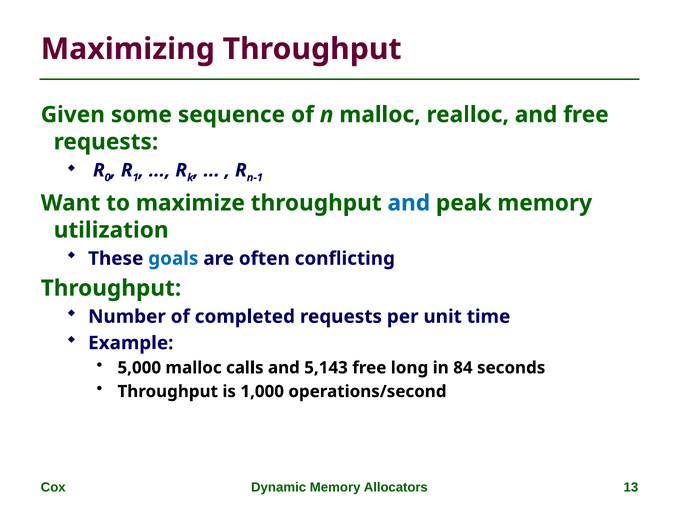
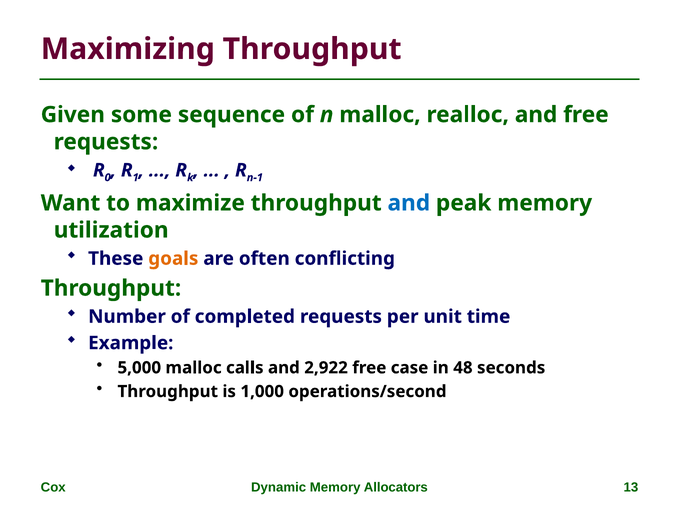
goals colour: blue -> orange
5,143: 5,143 -> 2,922
long: long -> case
84: 84 -> 48
